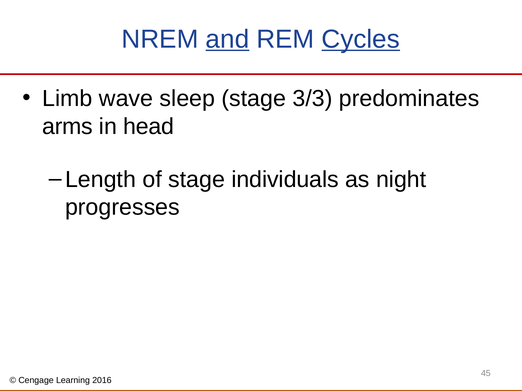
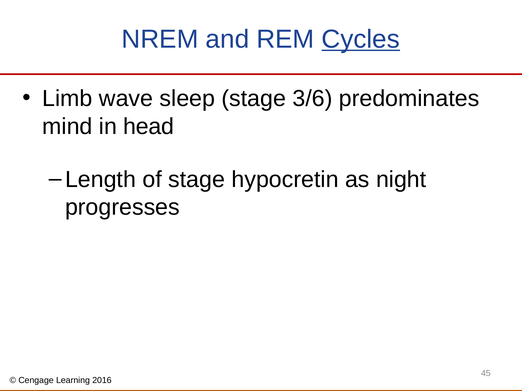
and underline: present -> none
3/3: 3/3 -> 3/6
arms: arms -> mind
individuals: individuals -> hypocretin
